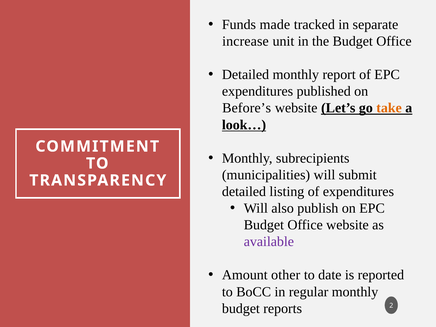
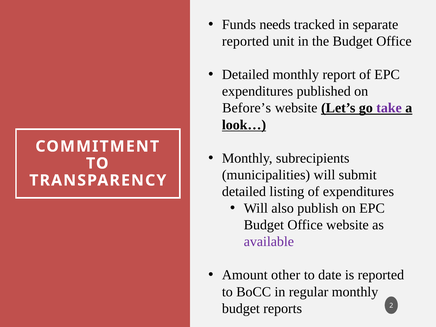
made: made -> needs
increase at (245, 41): increase -> reported
take colour: orange -> purple
